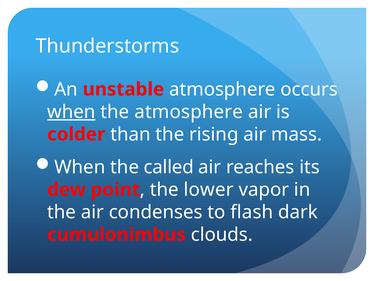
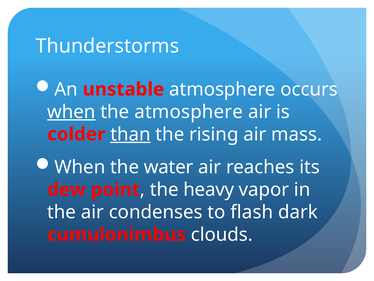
than underline: none -> present
called: called -> water
lower: lower -> heavy
